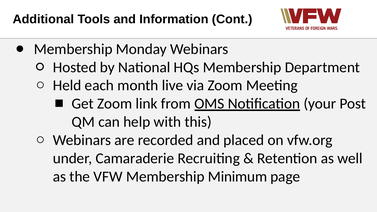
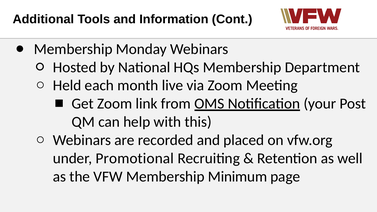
Camaraderie: Camaraderie -> Promotional
